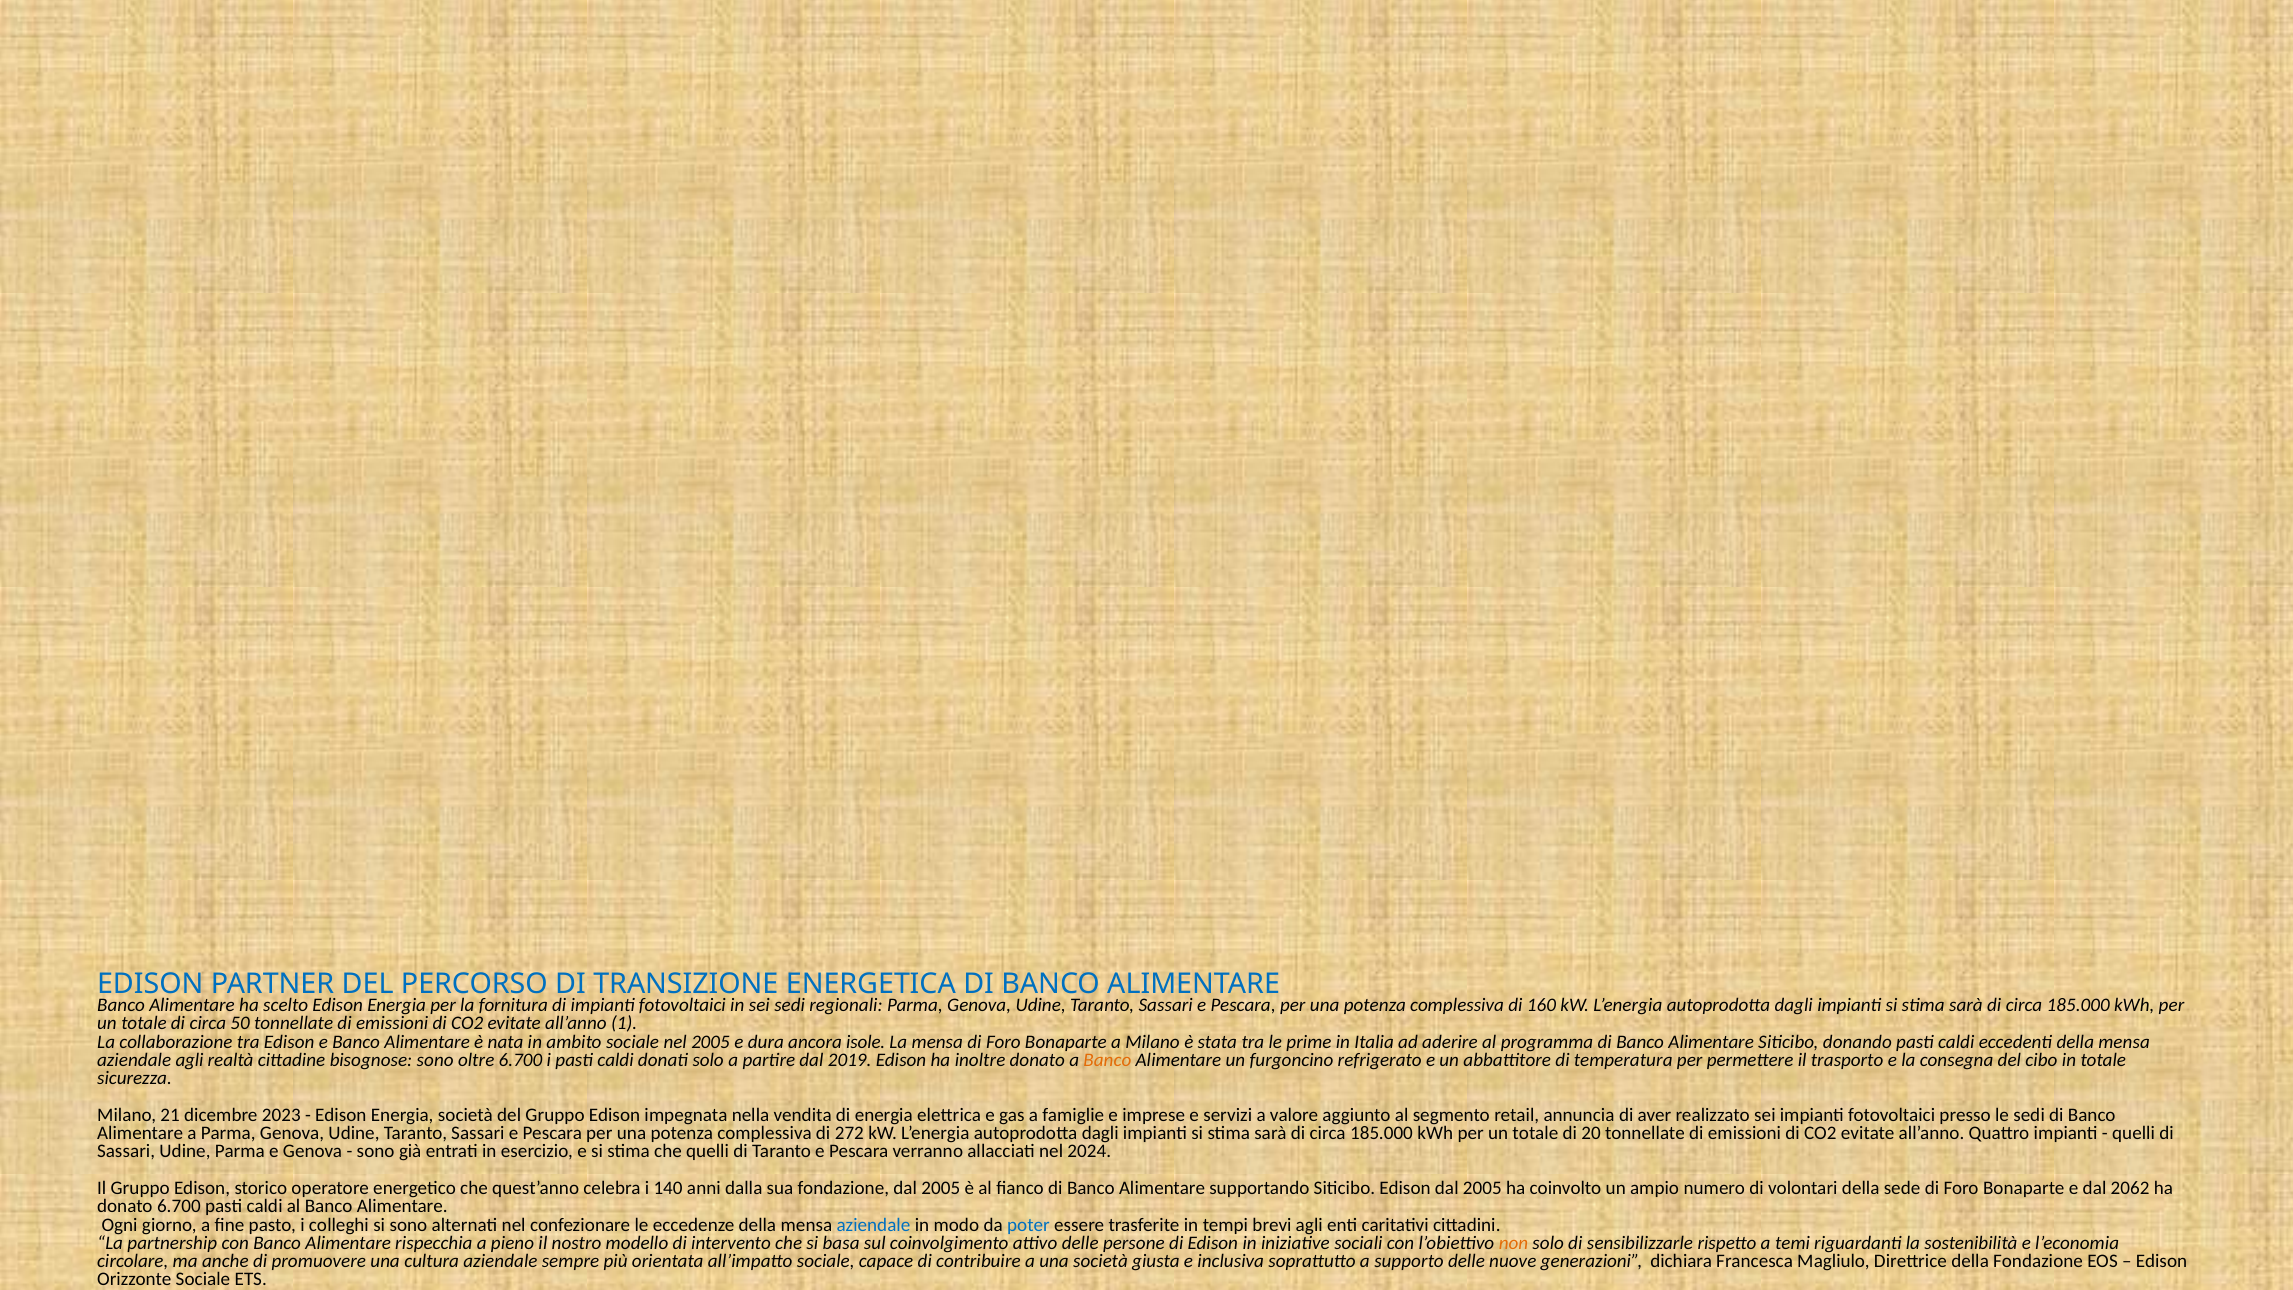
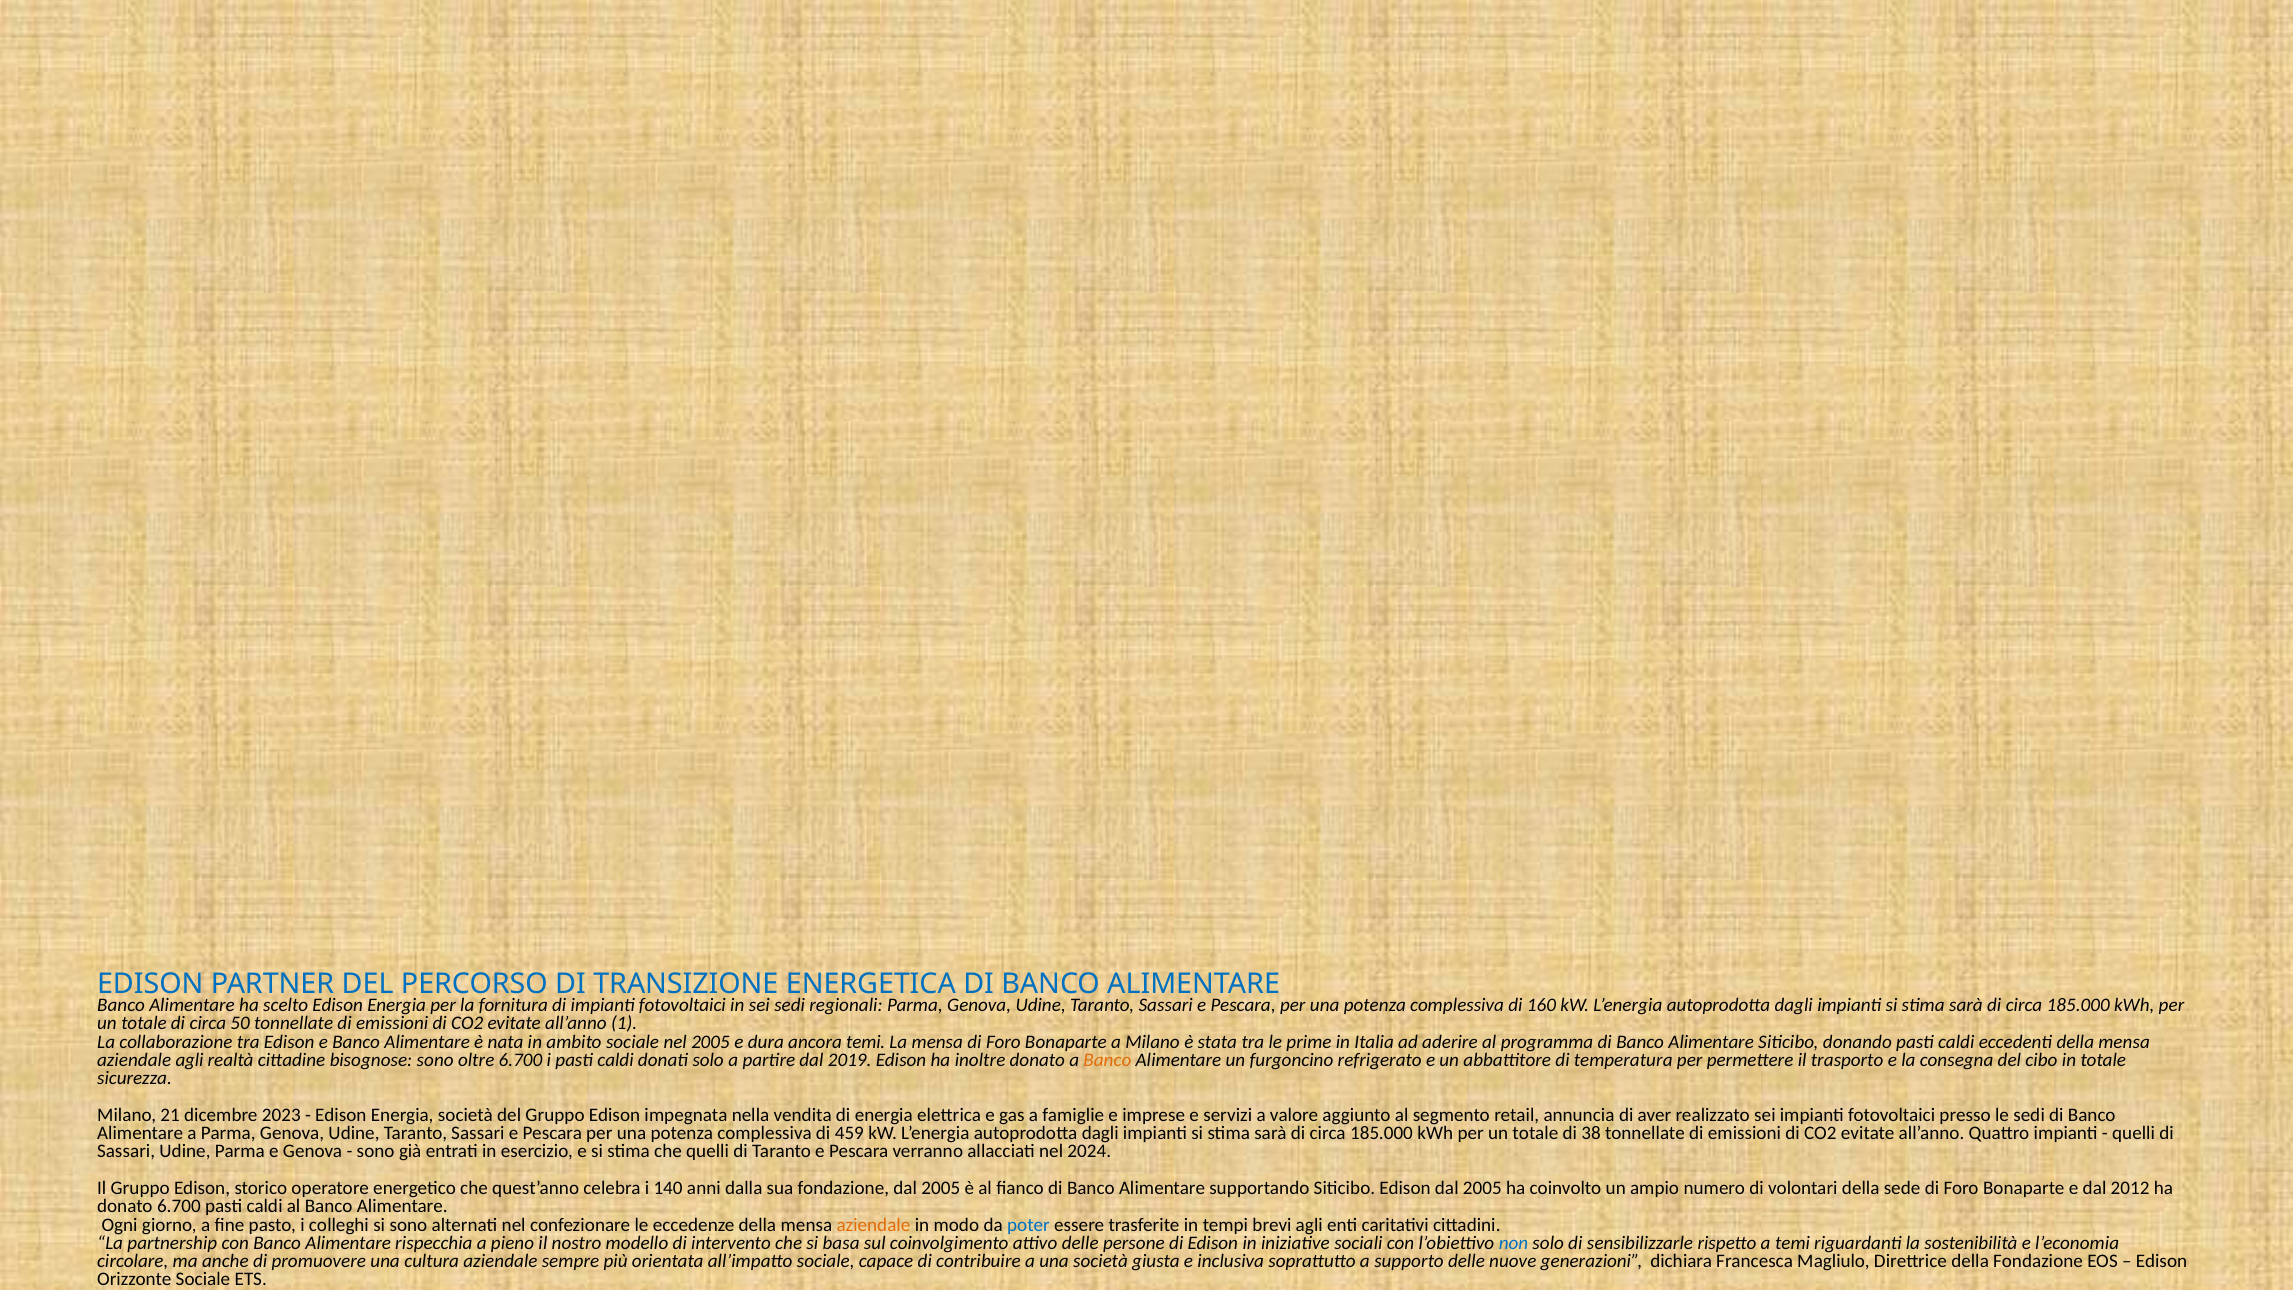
ancora isole: isole -> temi
272: 272 -> 459
20: 20 -> 38
2062: 2062 -> 2012
aziendale at (873, 1225) colour: blue -> orange
non colour: orange -> blue
